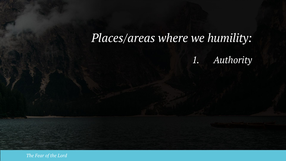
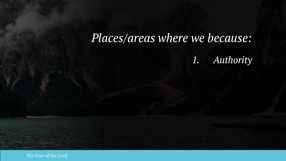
humility: humility -> because
